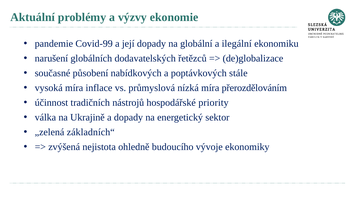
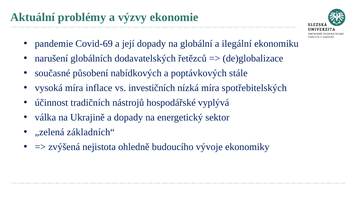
Covid-99: Covid-99 -> Covid-69
průmyslová: průmyslová -> investičních
přerozdělováním: přerozdělováním -> spotřebitelských
priority: priority -> vyplývá
